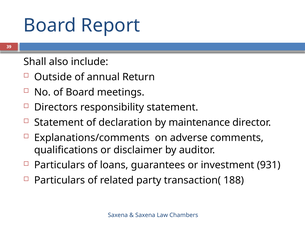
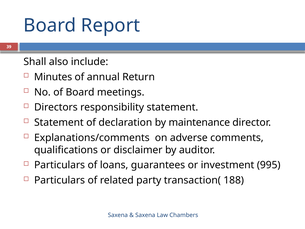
Outside: Outside -> Minutes
931: 931 -> 995
